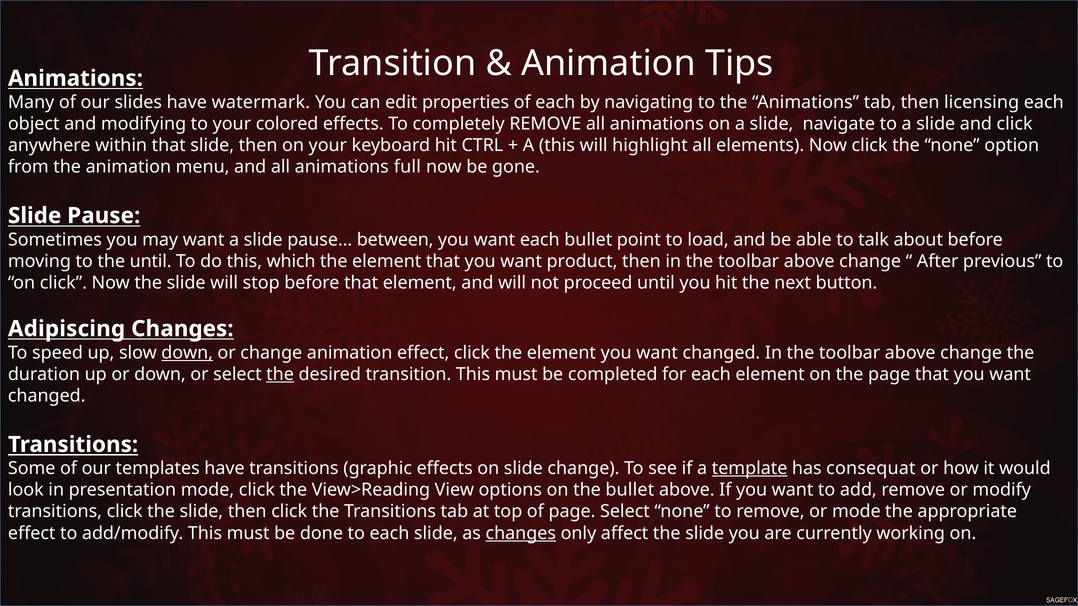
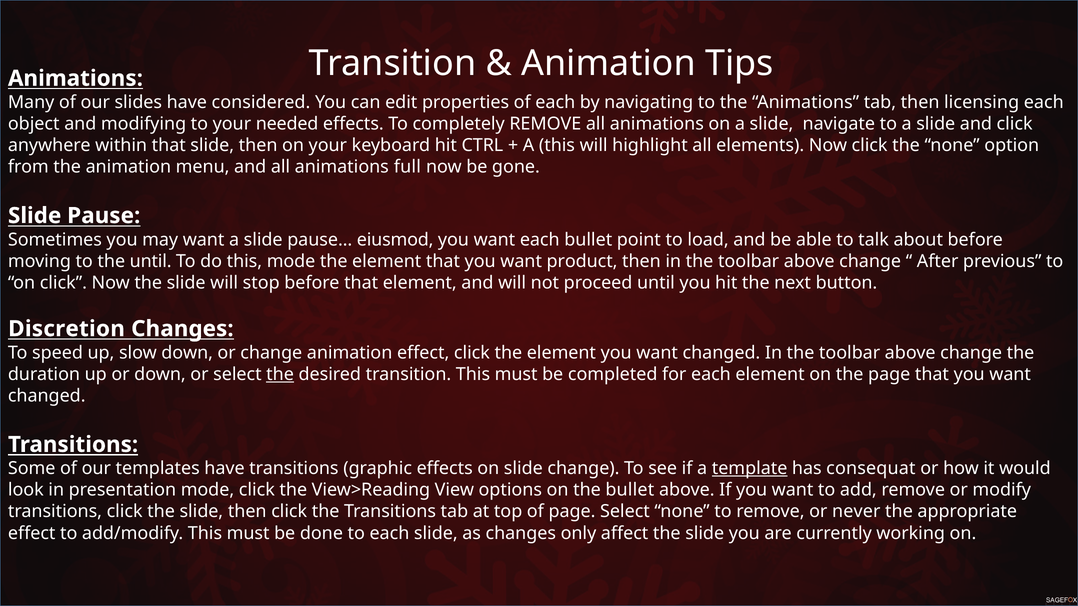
watermark: watermark -> considered
colored: colored -> needed
between: between -> eiusmod
this which: which -> mode
Adipiscing: Adipiscing -> Discretion
down at (187, 353) underline: present -> none
or mode: mode -> never
changes at (521, 533) underline: present -> none
